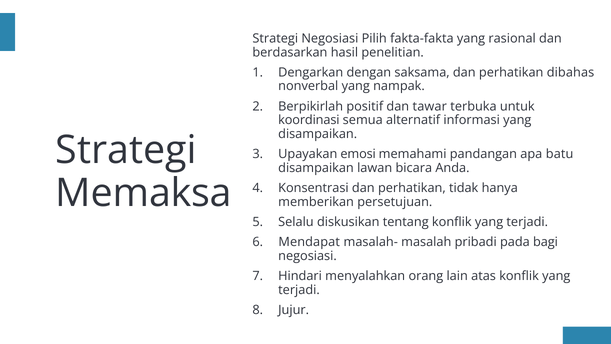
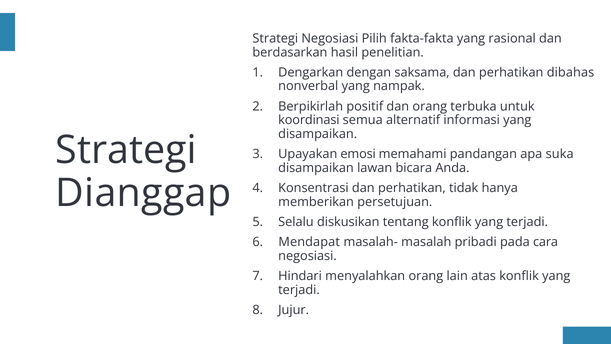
dan tawar: tawar -> orang
batu: batu -> suka
Memaksa: Memaksa -> Dianggap
bagi: bagi -> cara
